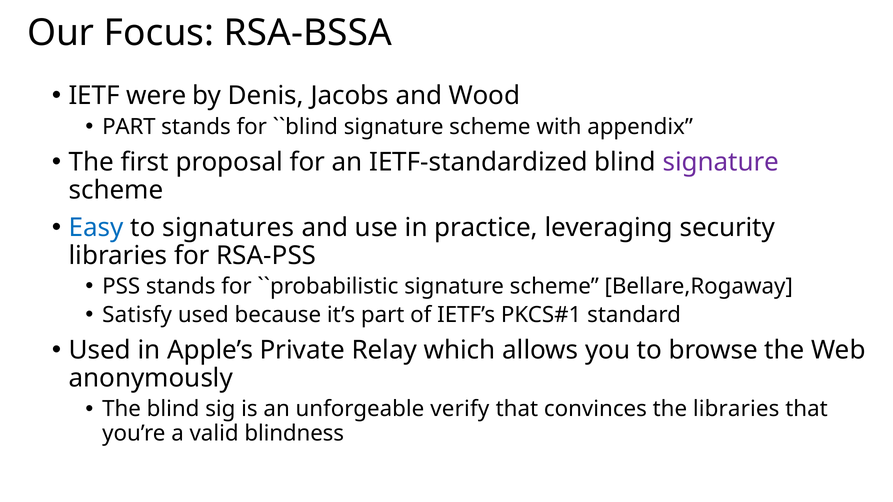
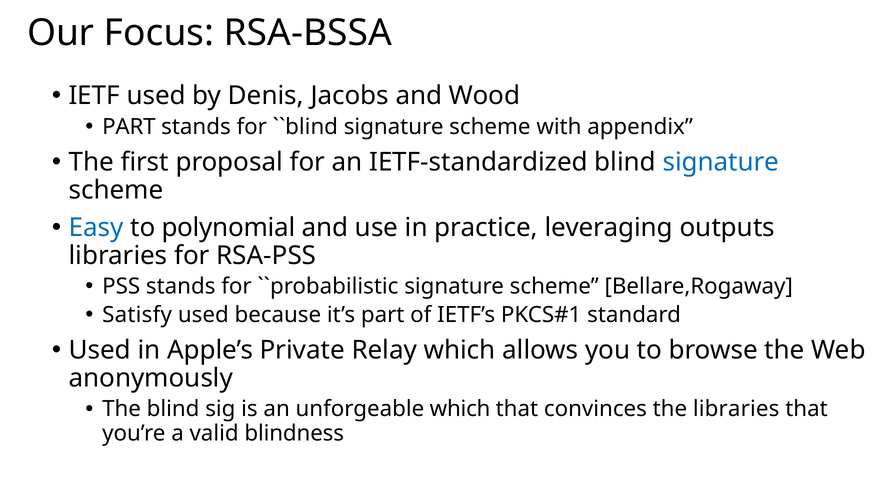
IETF were: were -> used
signature at (721, 162) colour: purple -> blue
signatures: signatures -> polynomial
security: security -> outputs
unforgeable verify: verify -> which
